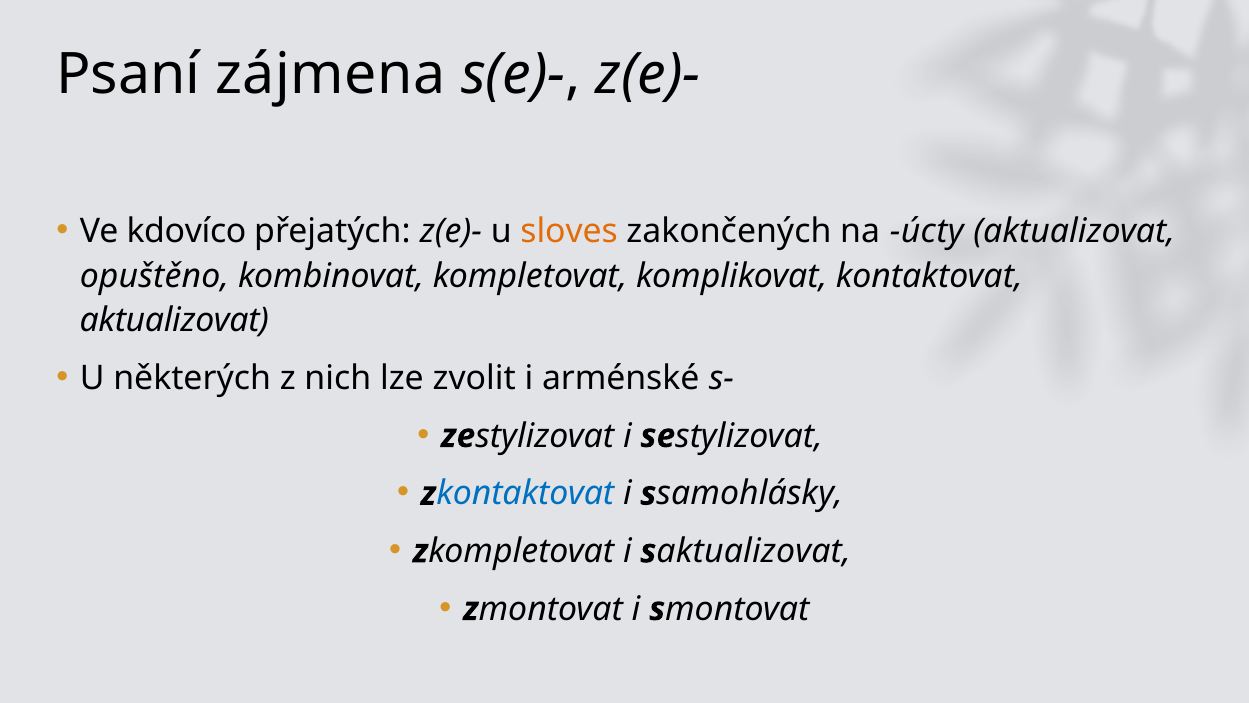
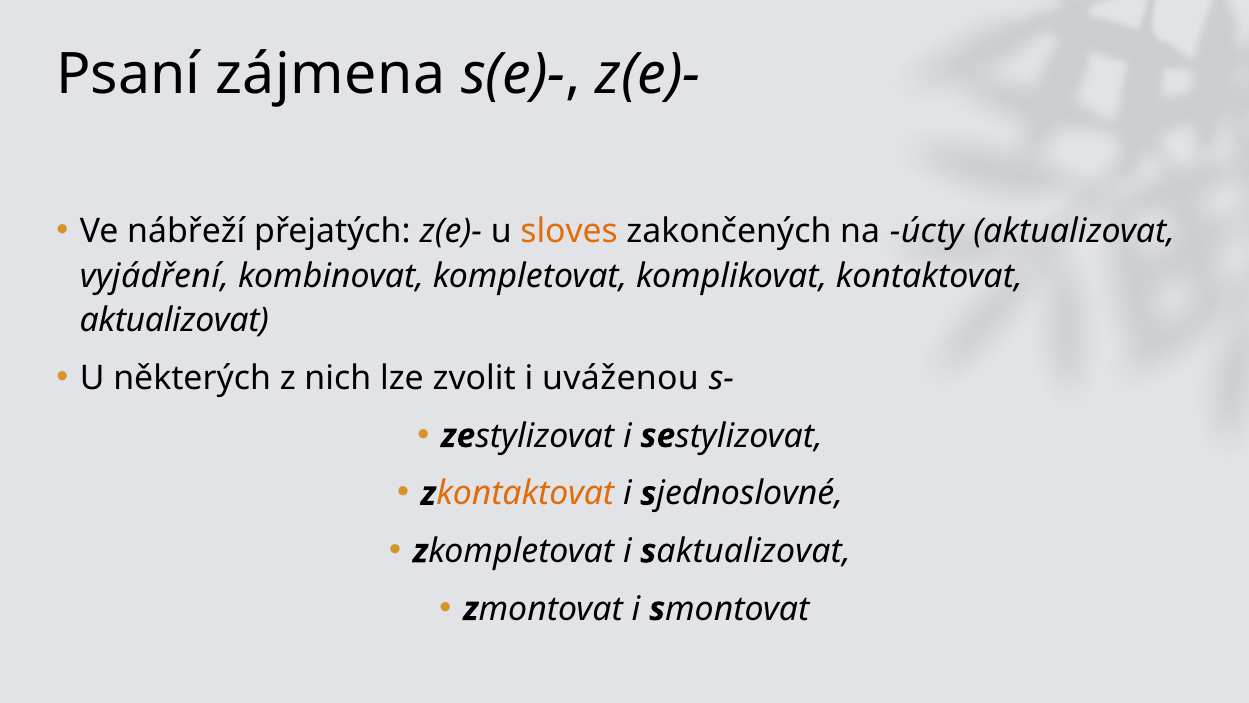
kdovíco: kdovíco -> nábřeží
opuštěno: opuštěno -> vyjádření
arménské: arménské -> uváženou
kontaktovat at (525, 493) colour: blue -> orange
samohlásky: samohlásky -> jednoslovné
